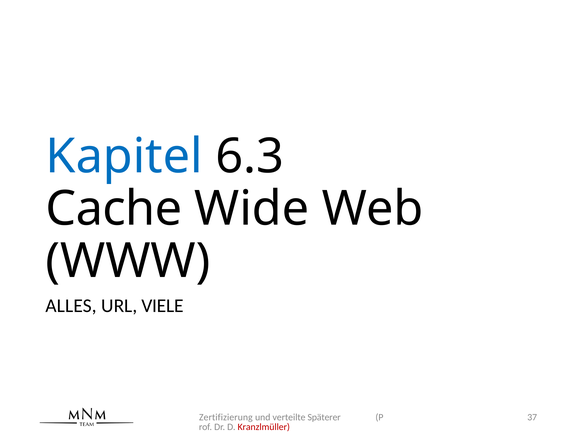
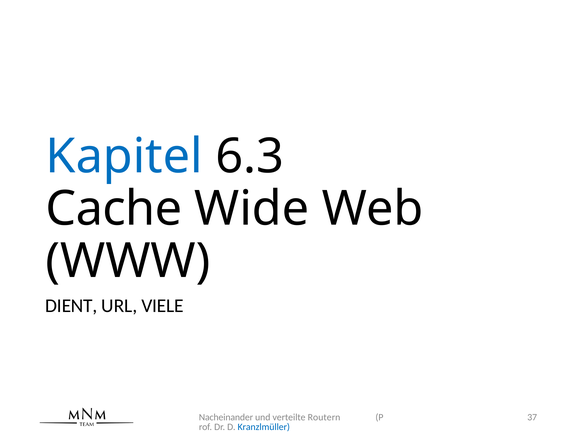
ALLES: ALLES -> DIENT
Zertifizierung: Zertifizierung -> Nacheinander
Späterer: Späterer -> Routern
Kranzlmüller colour: red -> blue
